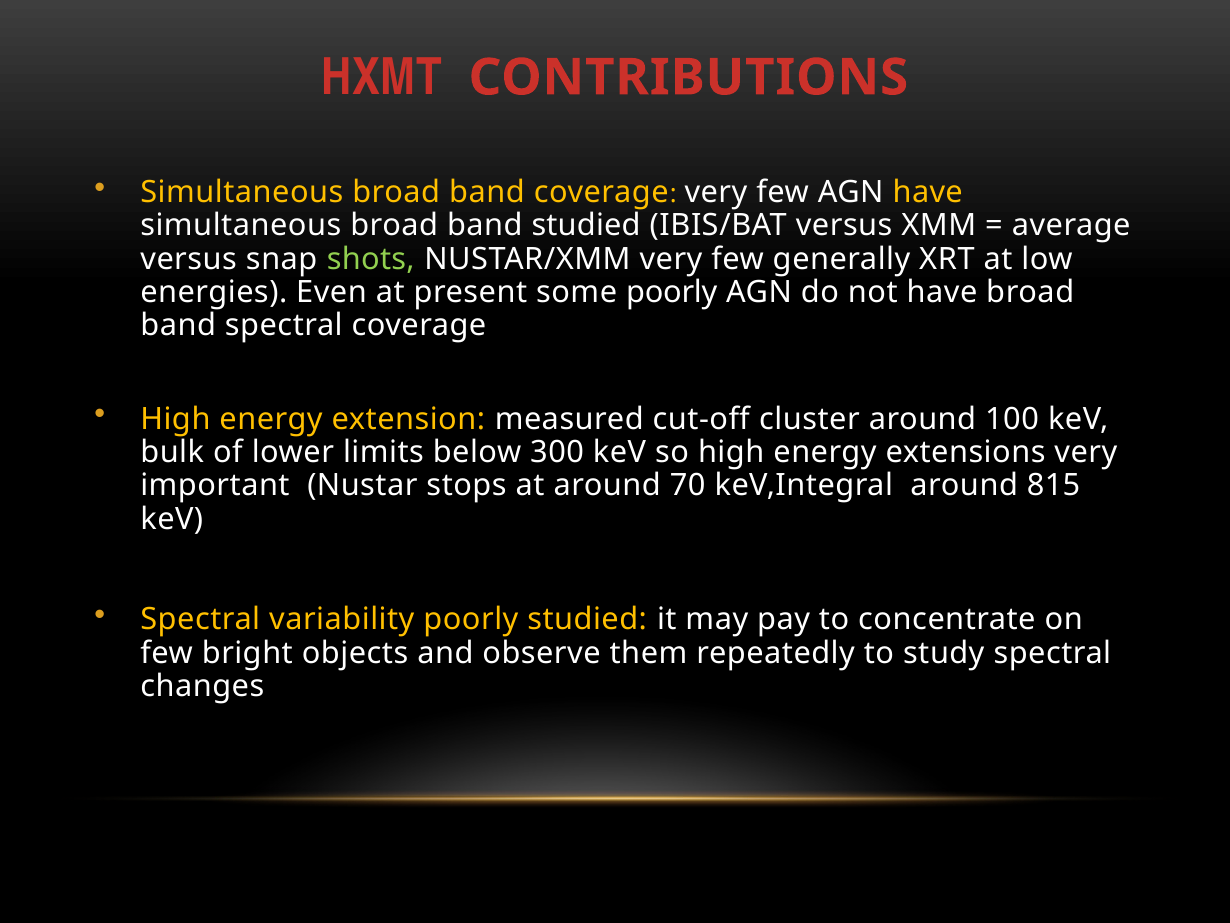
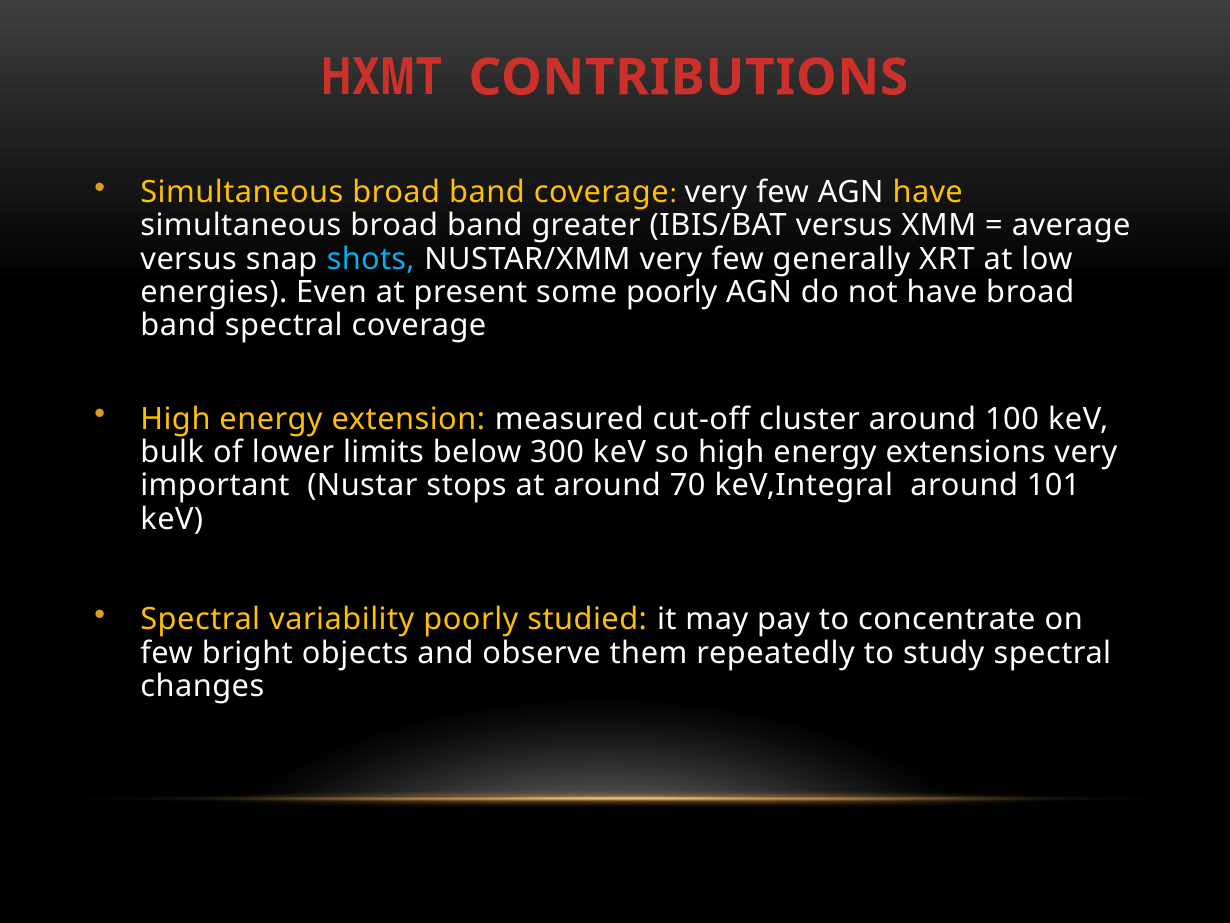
band studied: studied -> greater
shots colour: light green -> light blue
815: 815 -> 101
